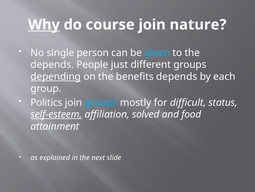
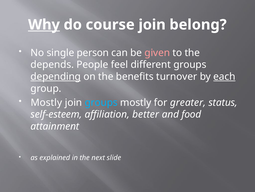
nature: nature -> belong
given colour: light blue -> pink
just: just -> feel
benefits depends: depends -> turnover
each underline: none -> present
Politics at (46, 102): Politics -> Mostly
difficult: difficult -> greater
self-esteem underline: present -> none
solved: solved -> better
